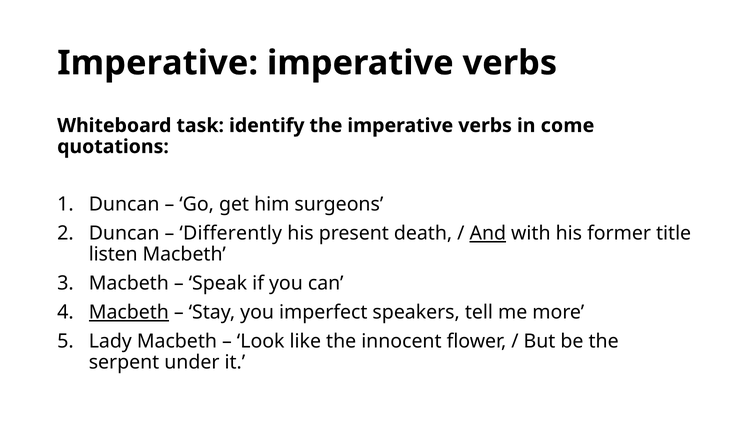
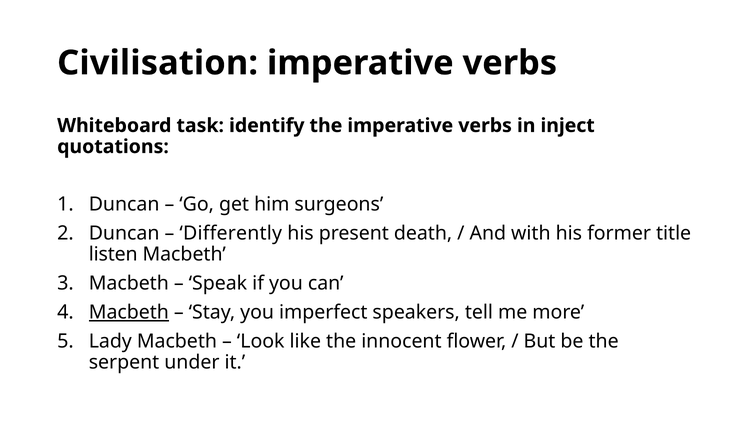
Imperative at (158, 63): Imperative -> Civilisation
come: come -> inject
And underline: present -> none
